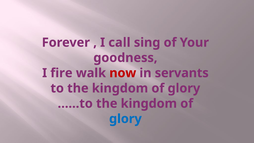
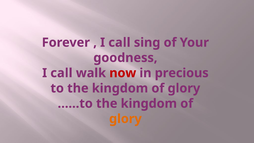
fire at (61, 73): fire -> call
servants: servants -> precious
glory at (125, 119) colour: blue -> orange
